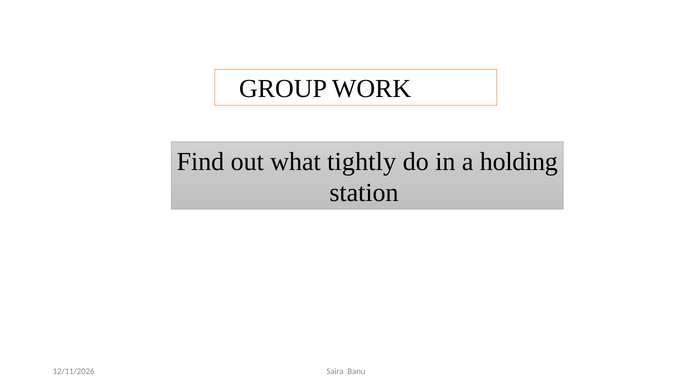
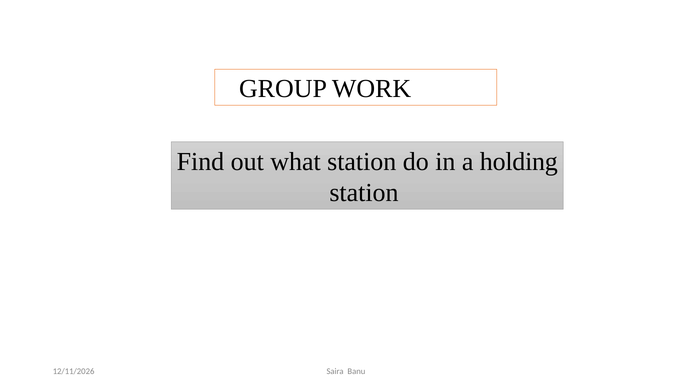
what tightly: tightly -> station
